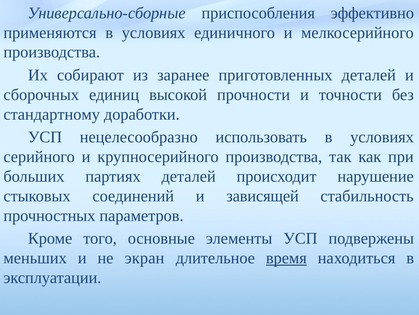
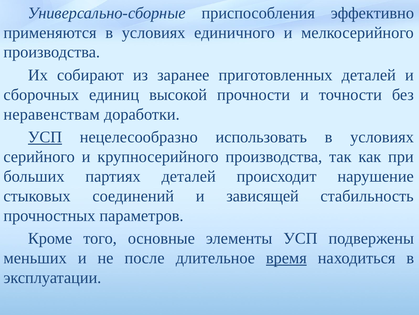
стандартному: стандартному -> неравенствам
УСП at (45, 137) underline: none -> present
экран: экран -> после
